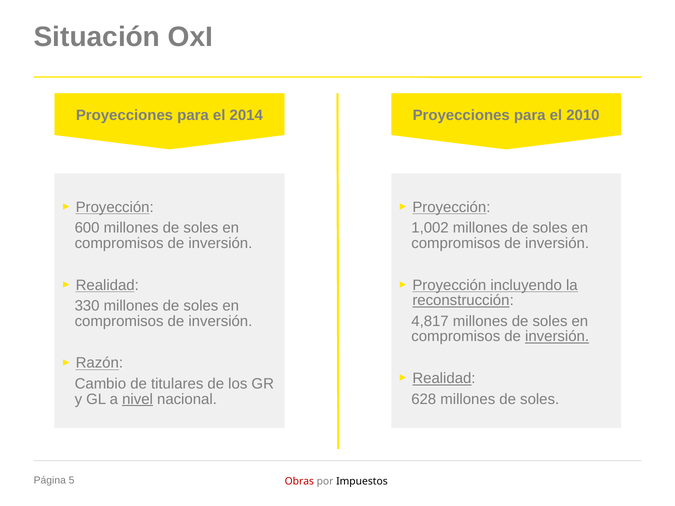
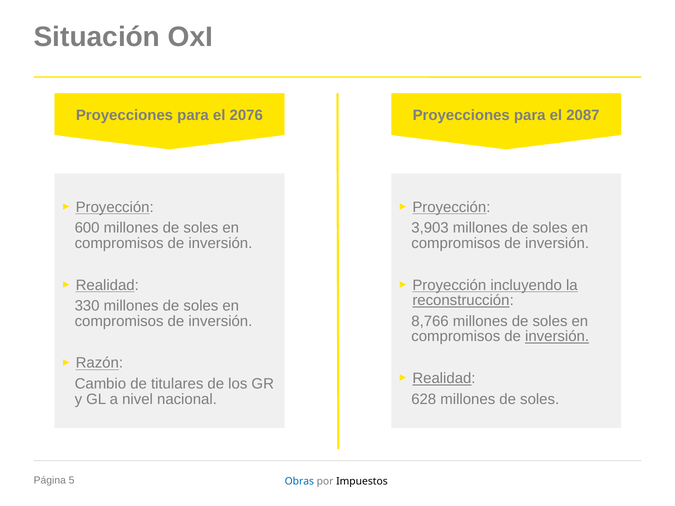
2014: 2014 -> 2076
2010: 2010 -> 2087
1,002: 1,002 -> 3,903
4,817: 4,817 -> 8,766
nivel underline: present -> none
Obras colour: red -> blue
